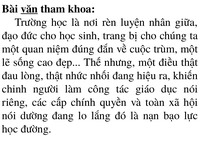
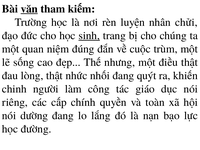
khoa: khoa -> kiếm
giữa: giữa -> chửi
sinh underline: none -> present
hiệu: hiệu -> quýt
